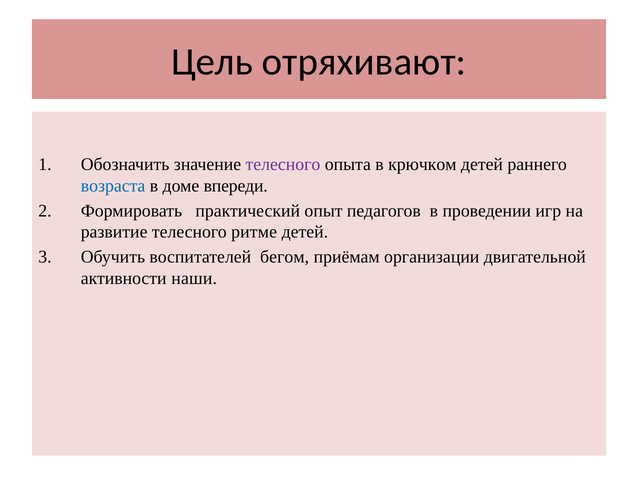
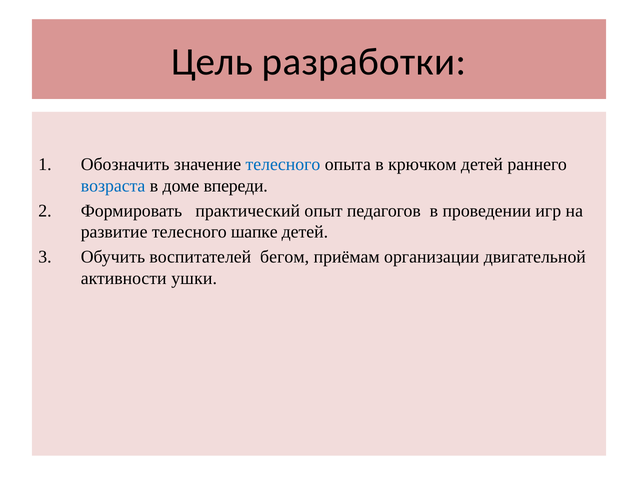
отряхивают: отряхивают -> разработки
телесного at (283, 164) colour: purple -> blue
ритме: ритме -> шапке
наши: наши -> ушки
